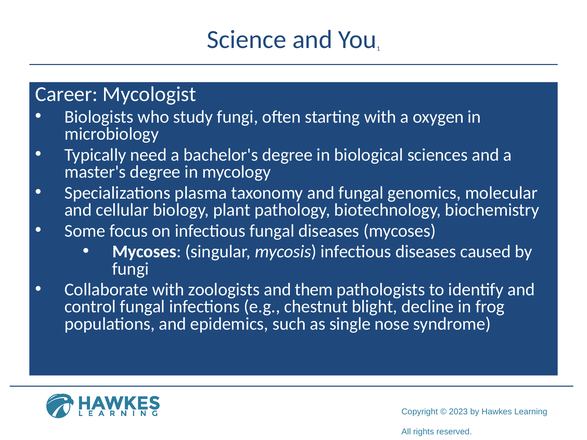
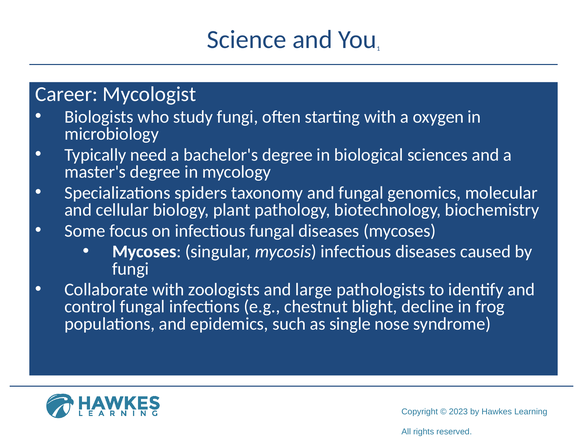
plasma: plasma -> spiders
them: them -> large
